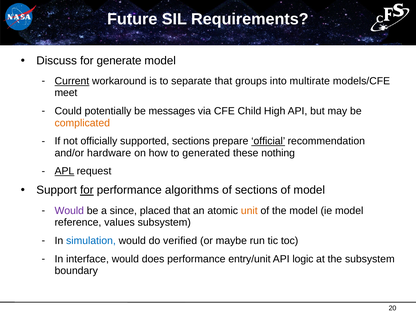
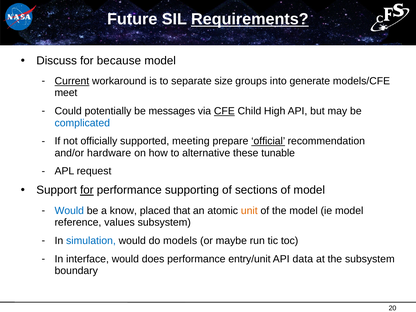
Requirements underline: none -> present
generate: generate -> because
separate that: that -> size
multirate: multirate -> generate
CFE underline: none -> present
complicated colour: orange -> blue
supported sections: sections -> meeting
generated: generated -> alternative
nothing: nothing -> tunable
APL underline: present -> none
algorithms: algorithms -> supporting
Would at (69, 211) colour: purple -> blue
since: since -> know
verified: verified -> models
logic: logic -> data
